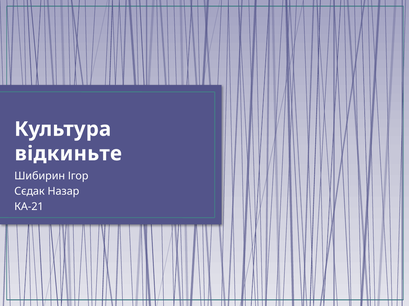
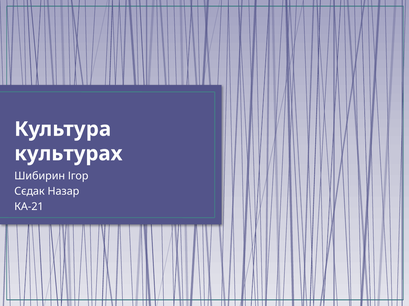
відкиньте: відкиньте -> культурах
